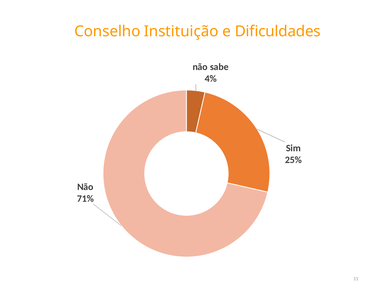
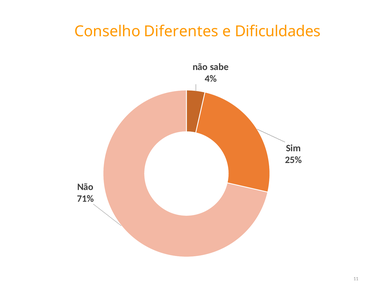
Instituição: Instituição -> Diferentes
